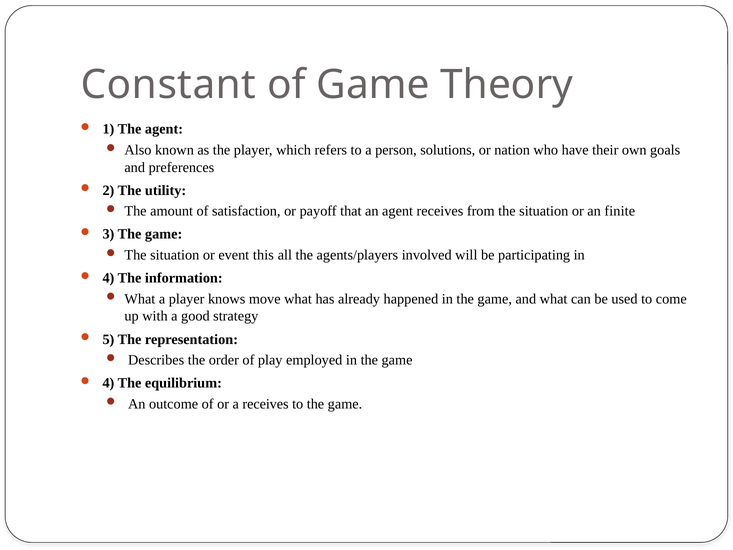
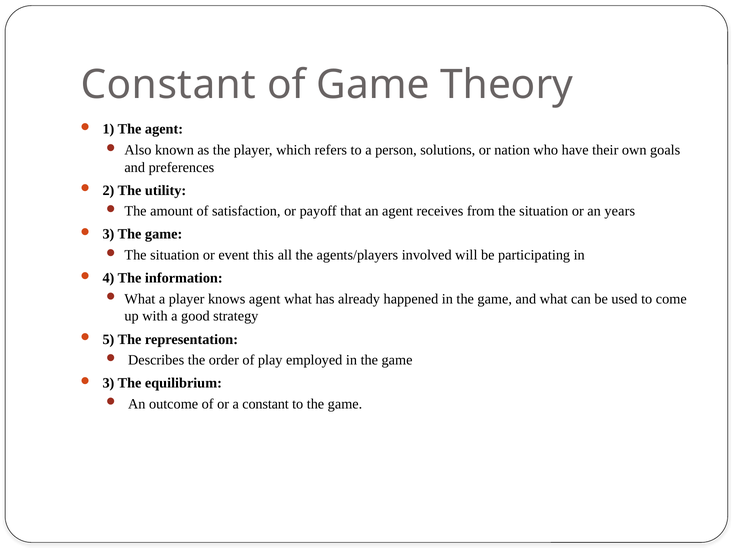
finite: finite -> years
knows move: move -> agent
4 at (108, 383): 4 -> 3
a receives: receives -> constant
